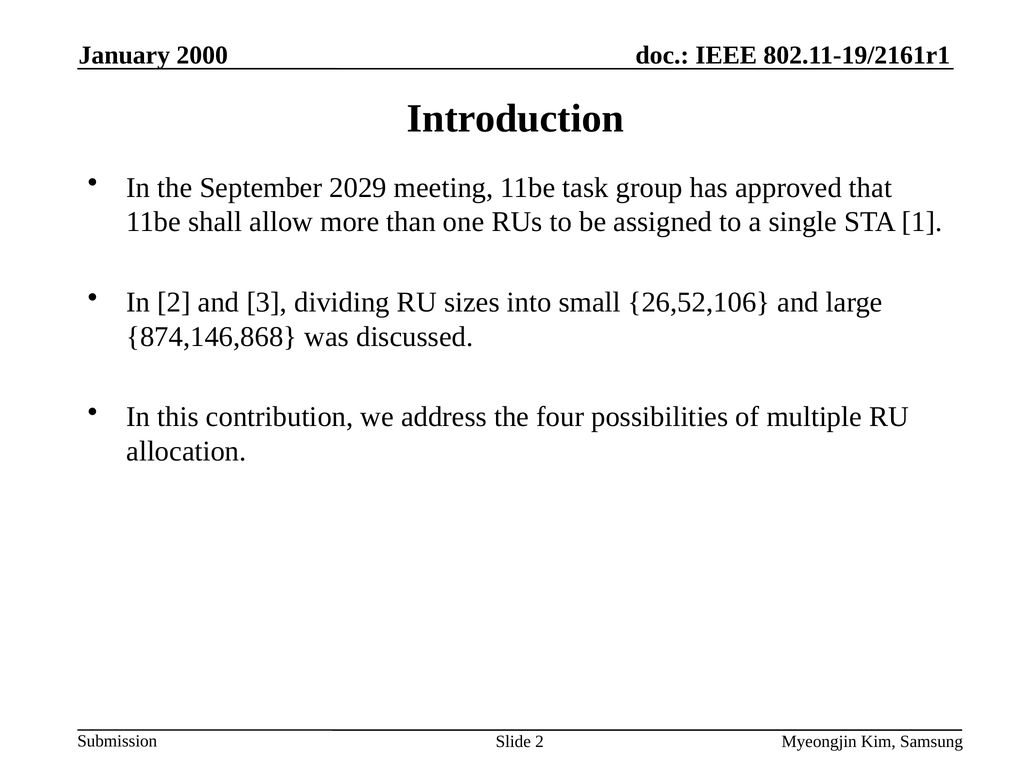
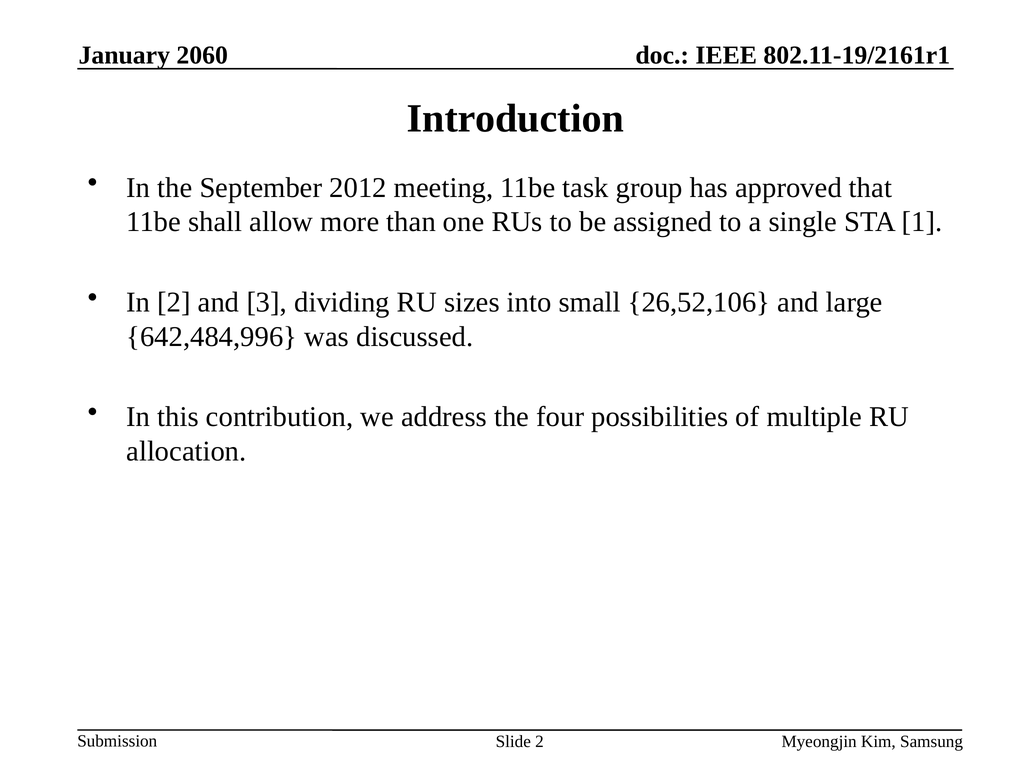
2000: 2000 -> 2060
2029: 2029 -> 2012
874,146,868: 874,146,868 -> 642,484,996
